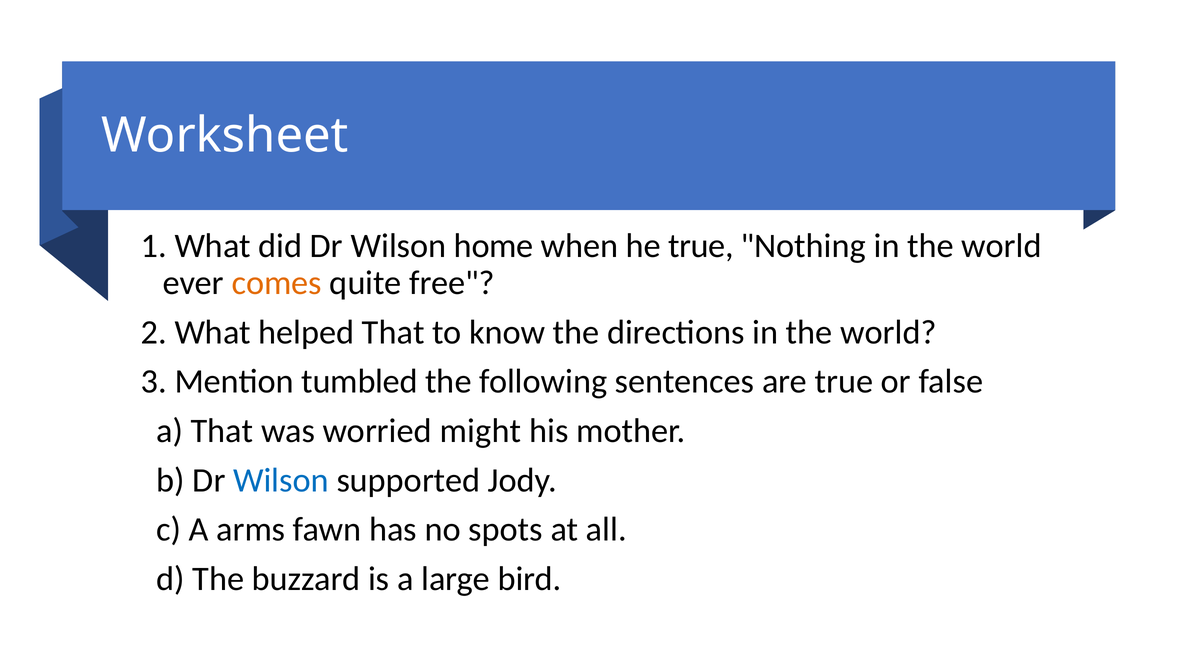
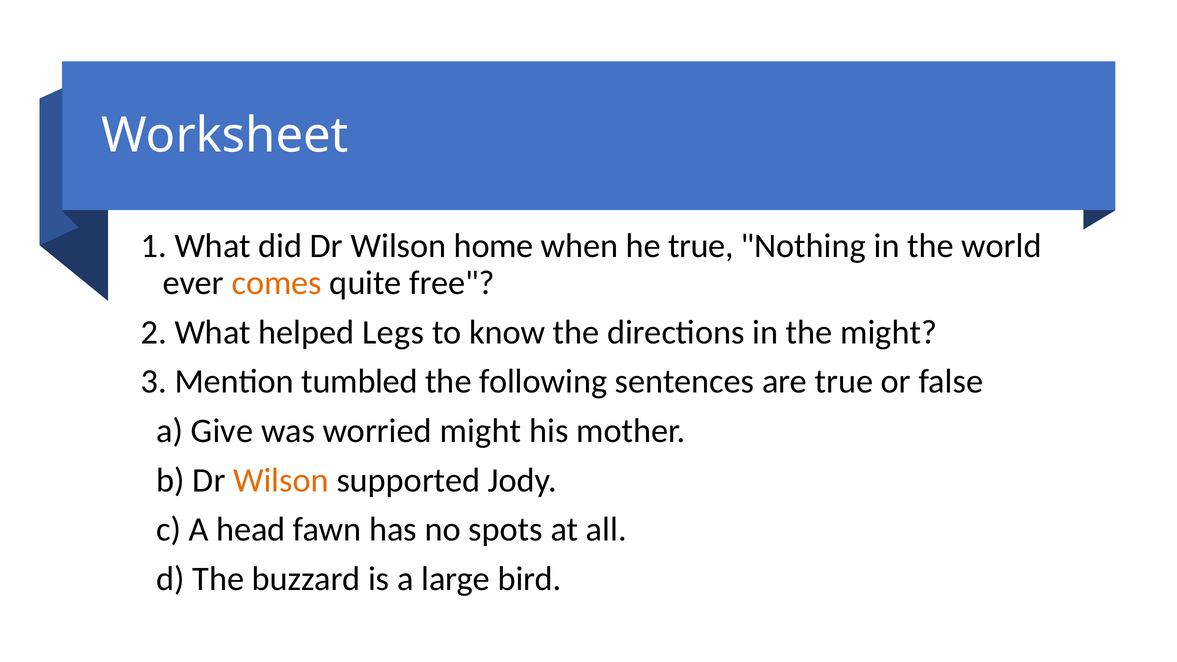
helped That: That -> Legs
directions in the world: world -> might
a That: That -> Give
Wilson at (281, 480) colour: blue -> orange
arms: arms -> head
